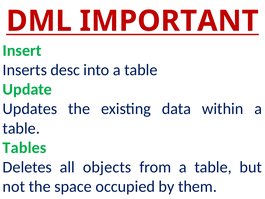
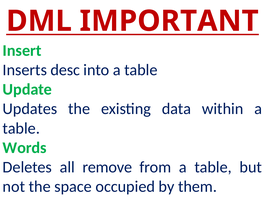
Tables: Tables -> Words
objects: objects -> remove
